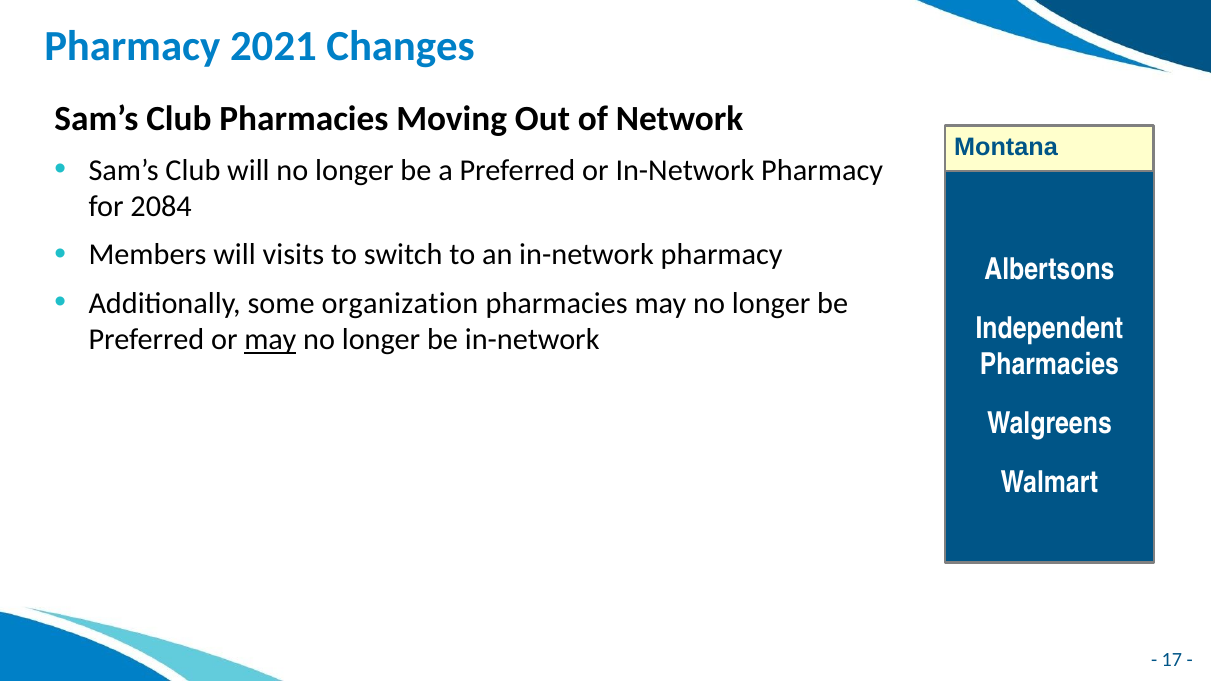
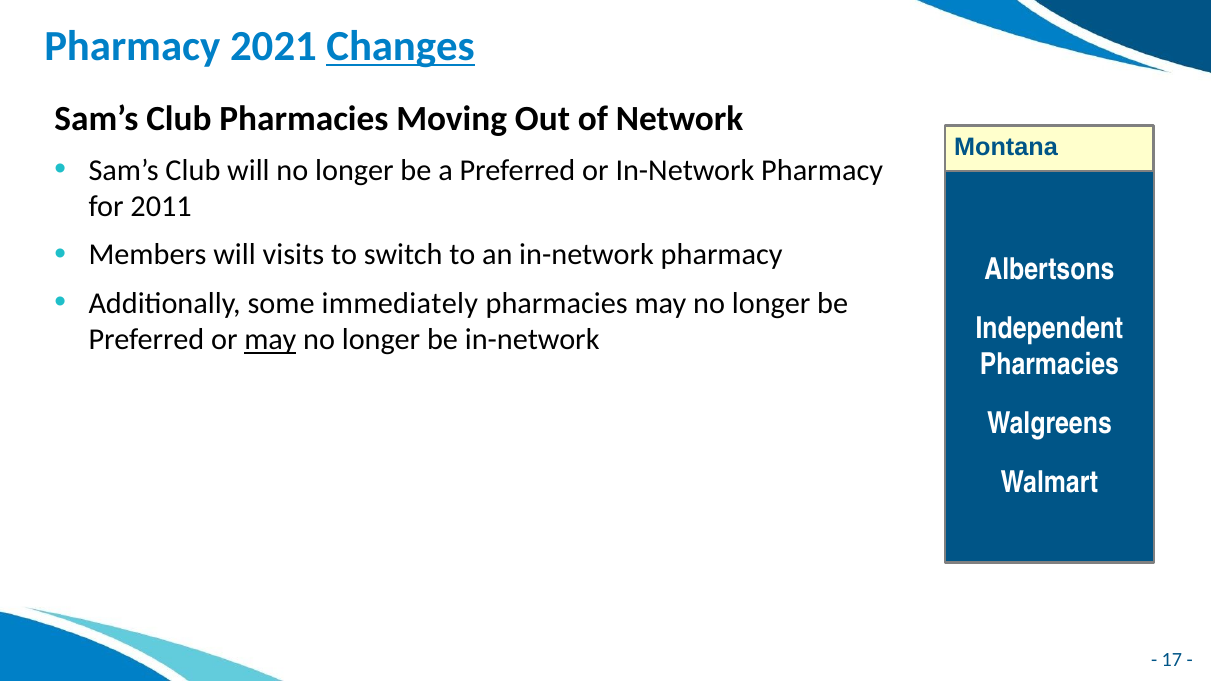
Changes underline: none -> present
2084: 2084 -> 2011
organization: organization -> immediately
